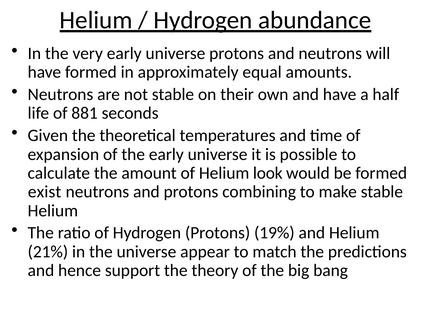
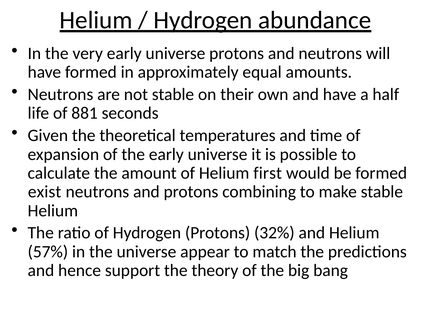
look: look -> first
19%: 19% -> 32%
21%: 21% -> 57%
